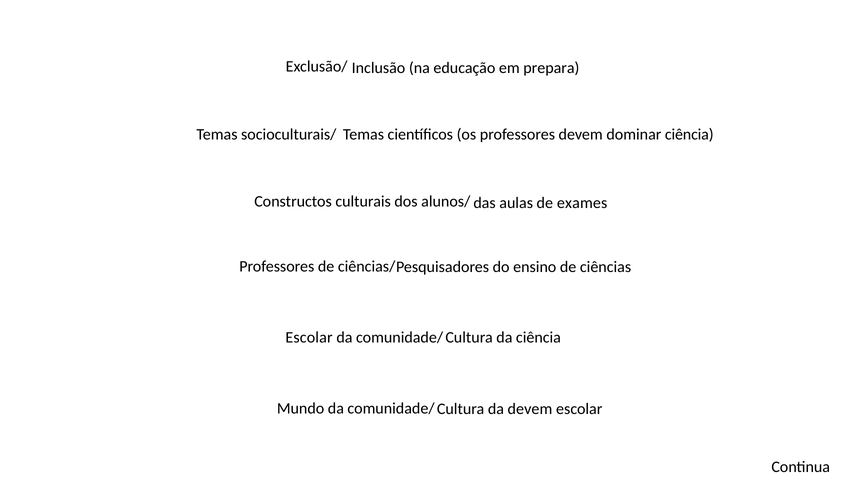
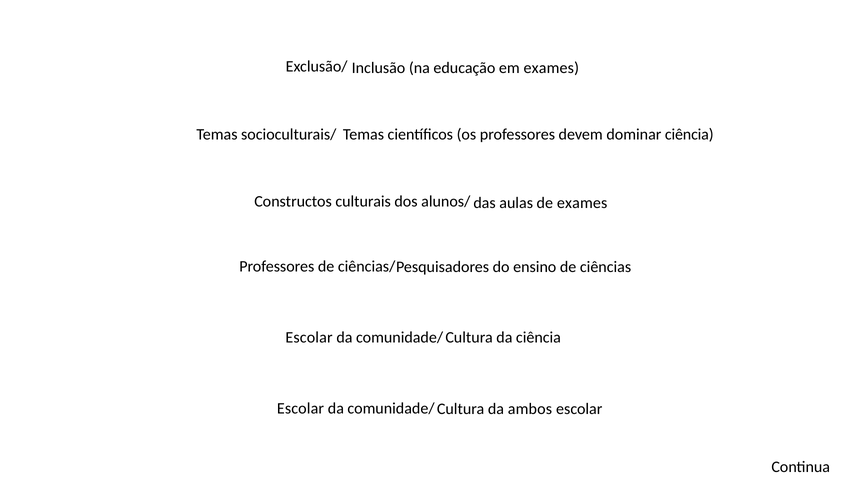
em prepara: prepara -> exames
Mundo at (301, 408): Mundo -> Escolar
da devem: devem -> ambos
